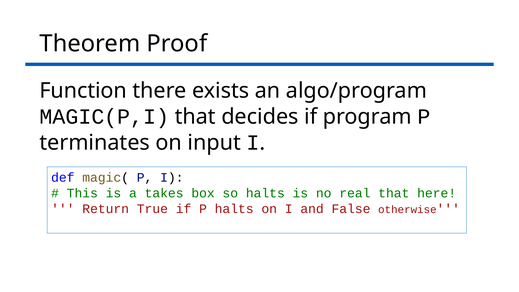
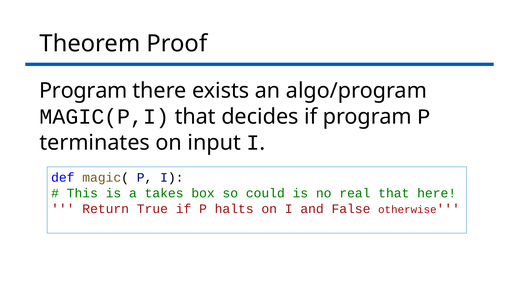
Function at (83, 91): Function -> Program
so halts: halts -> could
